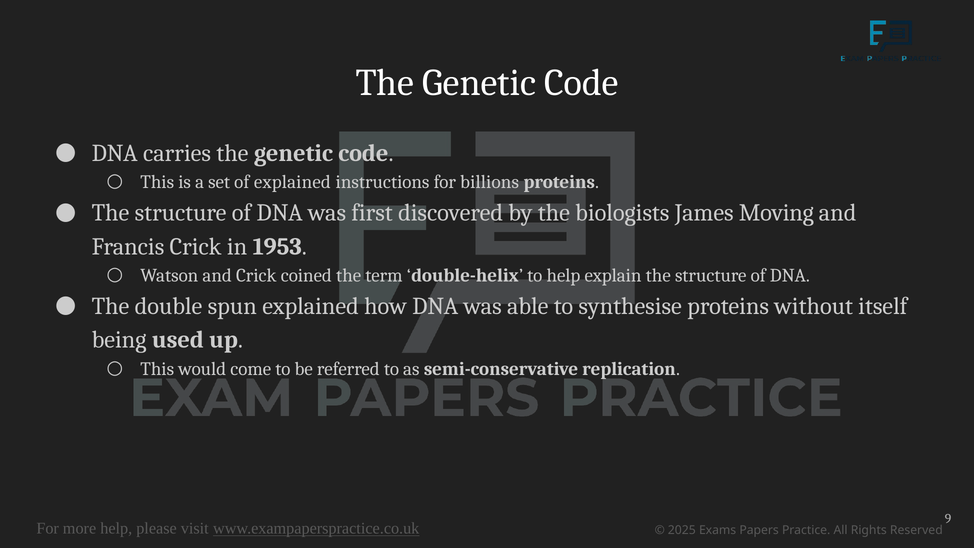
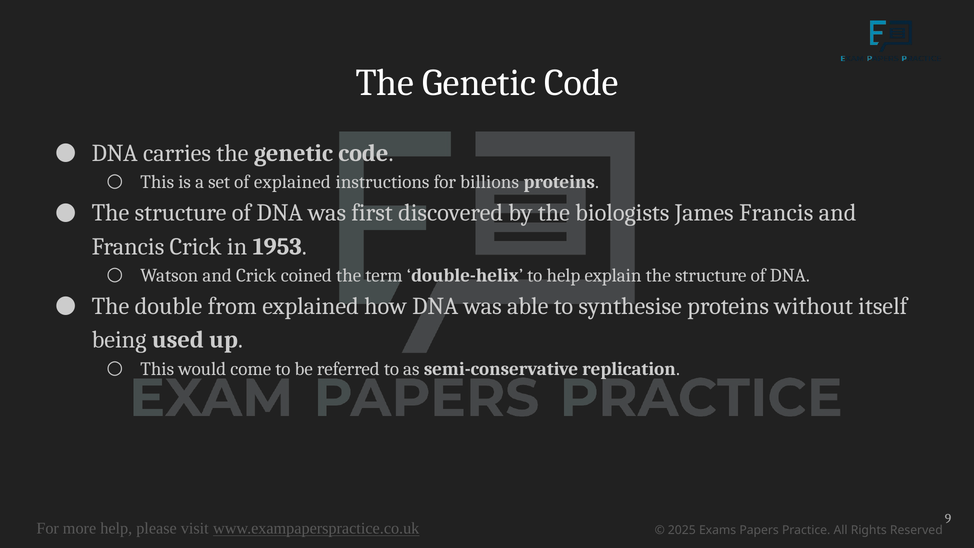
James Moving: Moving -> Francis
spun: spun -> from
